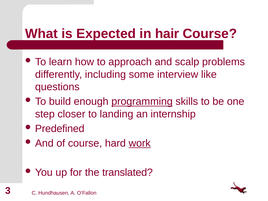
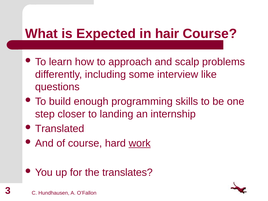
programming underline: present -> none
Predefined: Predefined -> Translated
translated: translated -> translates
